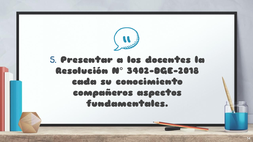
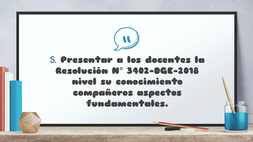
cada: cada -> nivel
